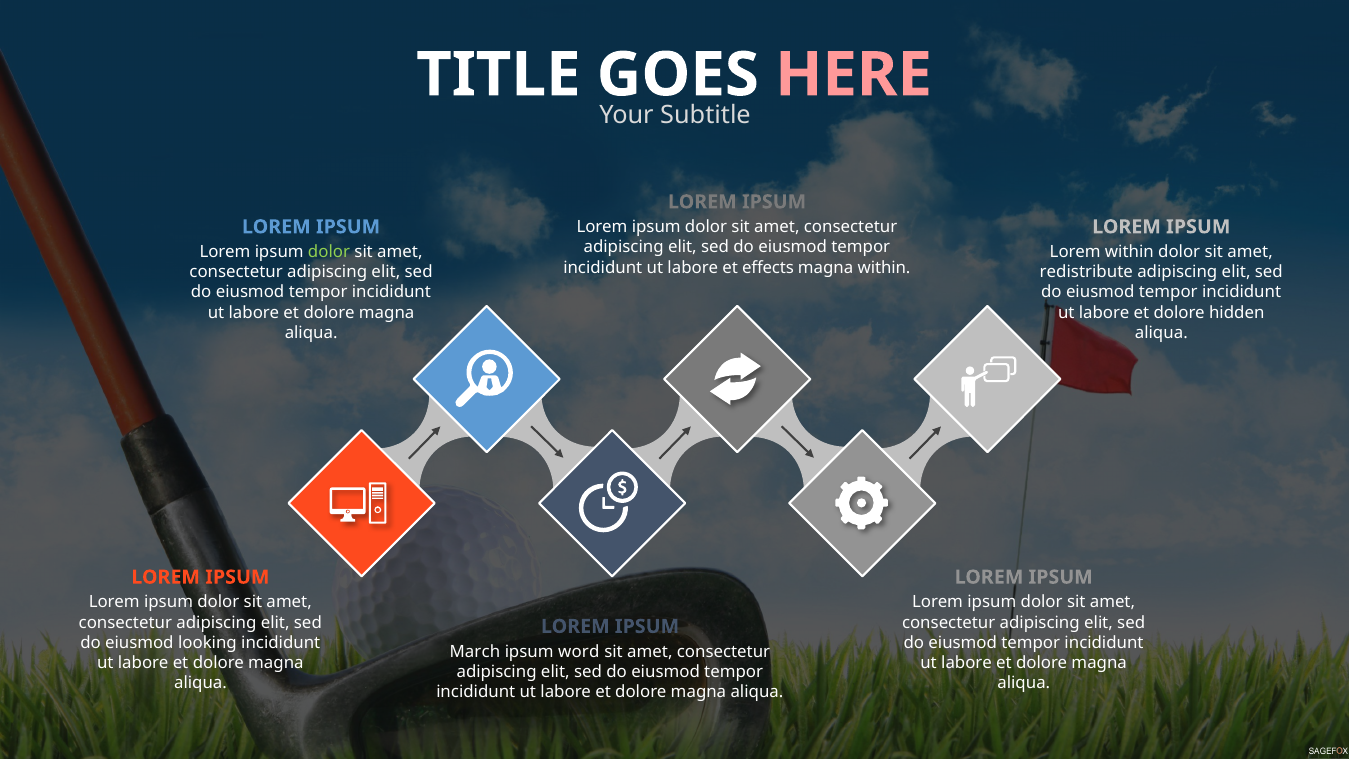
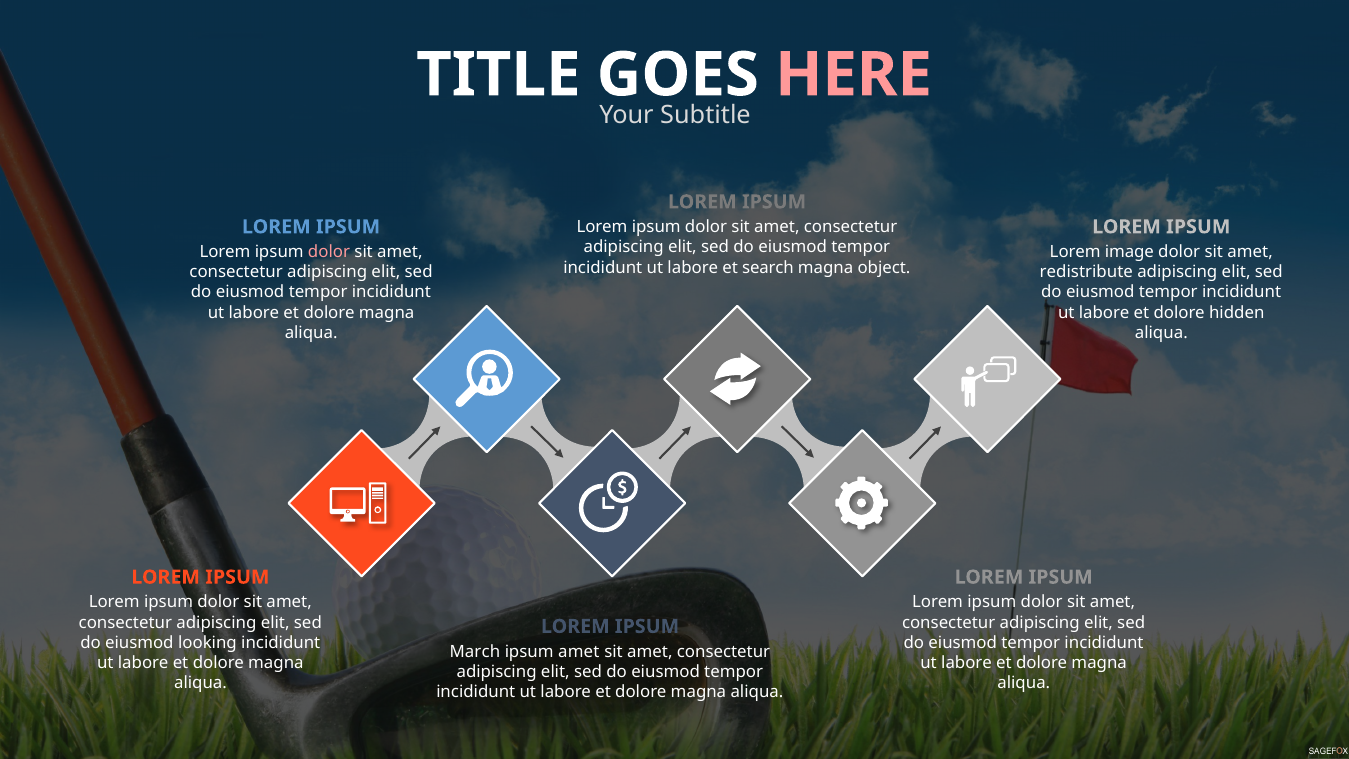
dolor at (329, 252) colour: light green -> pink
Lorem within: within -> image
effects: effects -> search
magna within: within -> object
ipsum word: word -> amet
